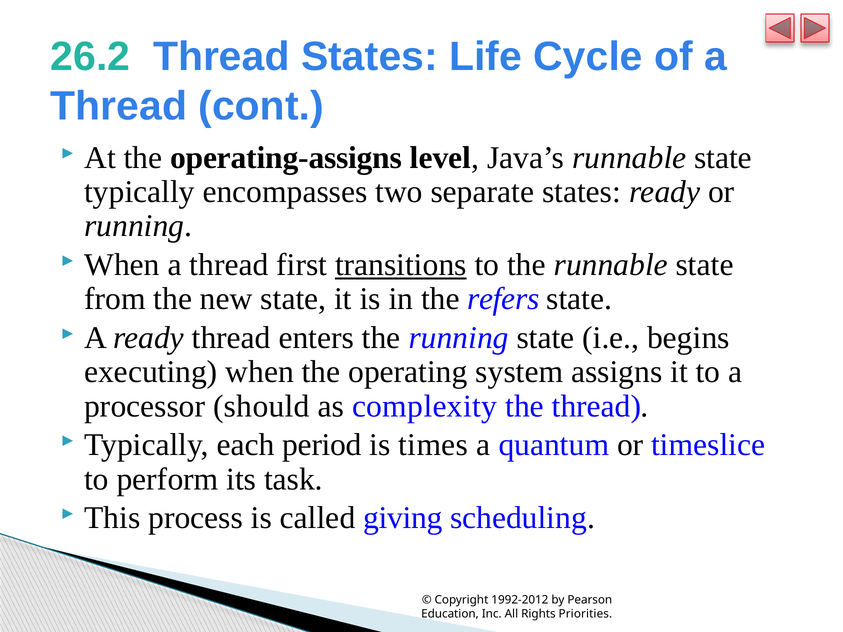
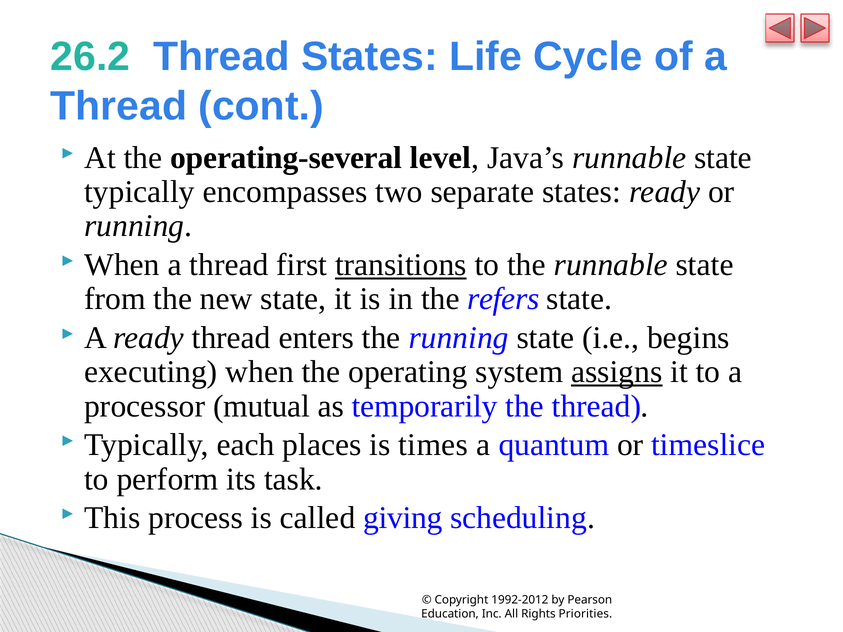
operating-assigns: operating-assigns -> operating-several
assigns underline: none -> present
should: should -> mutual
complexity: complexity -> temporarily
period: period -> places
